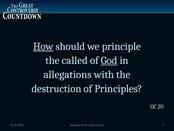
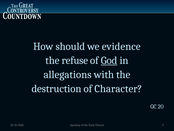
How underline: present -> none
principle: principle -> evidence
called: called -> refuse
Principles: Principles -> Character
